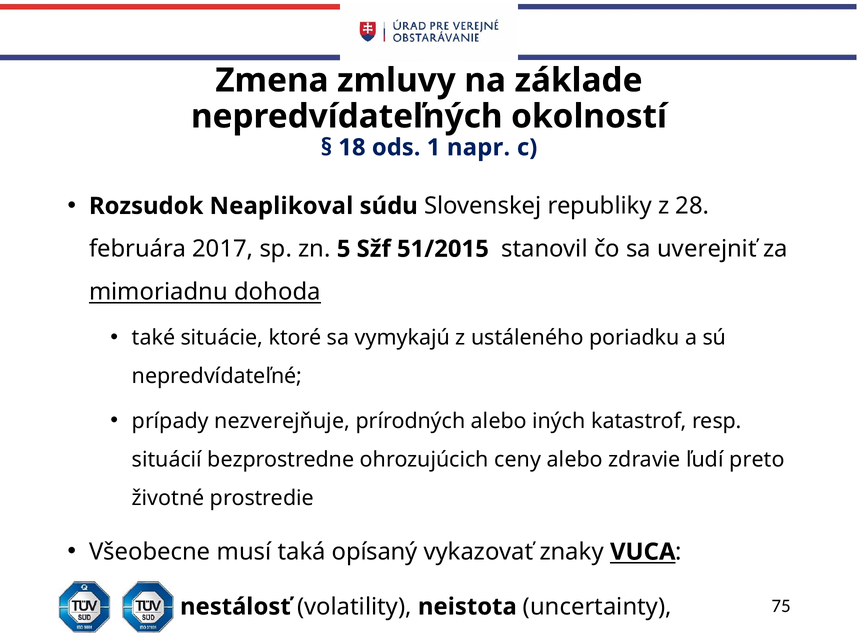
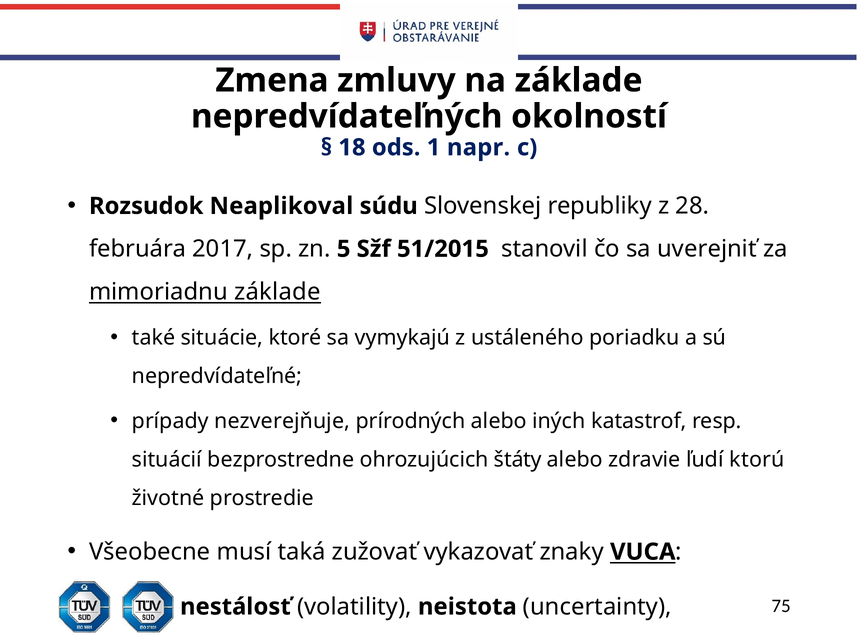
mimoriadnu dohoda: dohoda -> základe
ceny: ceny -> štáty
preto: preto -> ktorú
opísaný: opísaný -> zužovať
